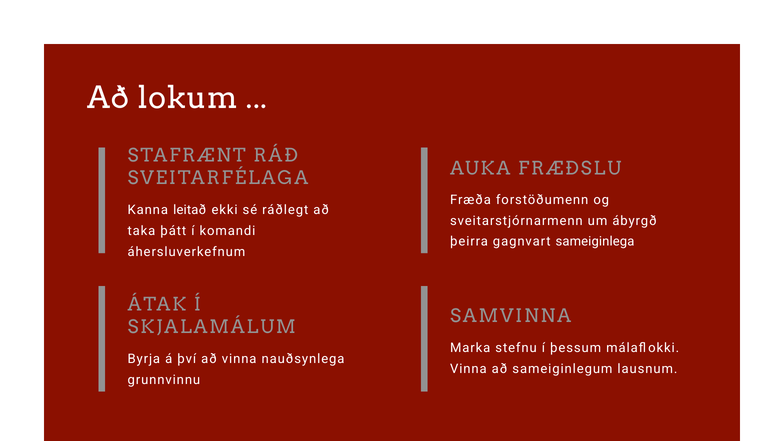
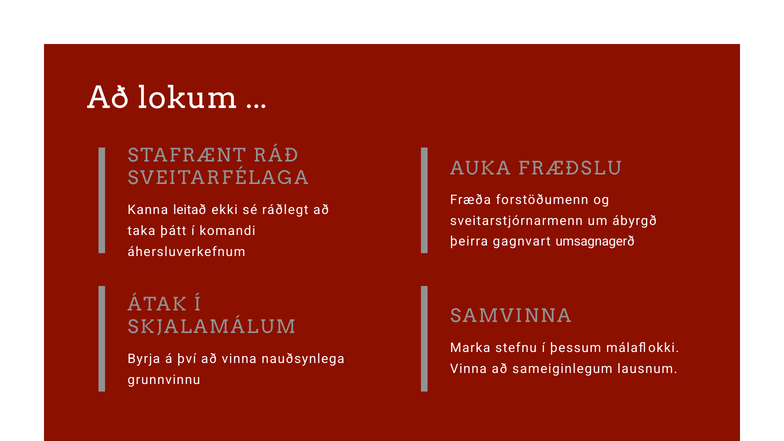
sameiginlega: sameiginlega -> umsagnagerð
